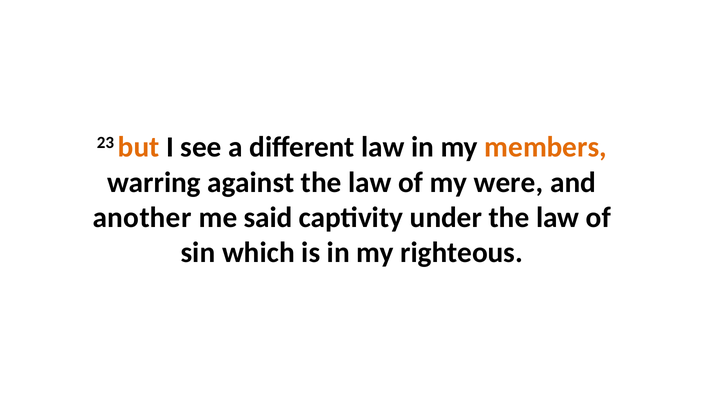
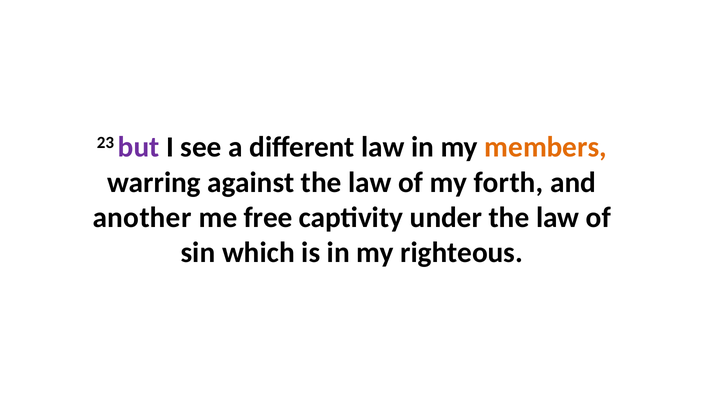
but colour: orange -> purple
were: were -> forth
said: said -> free
